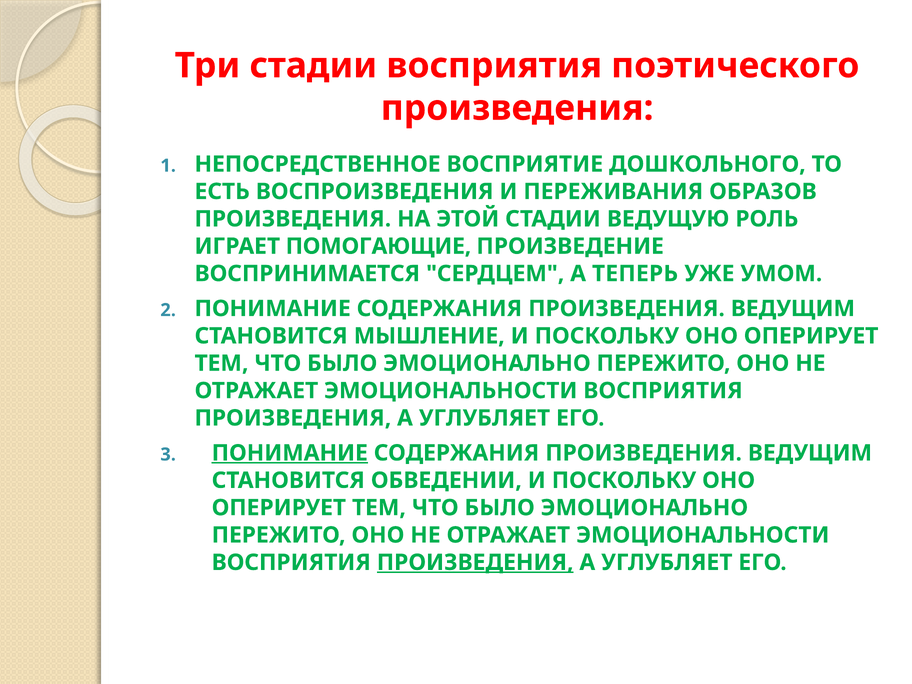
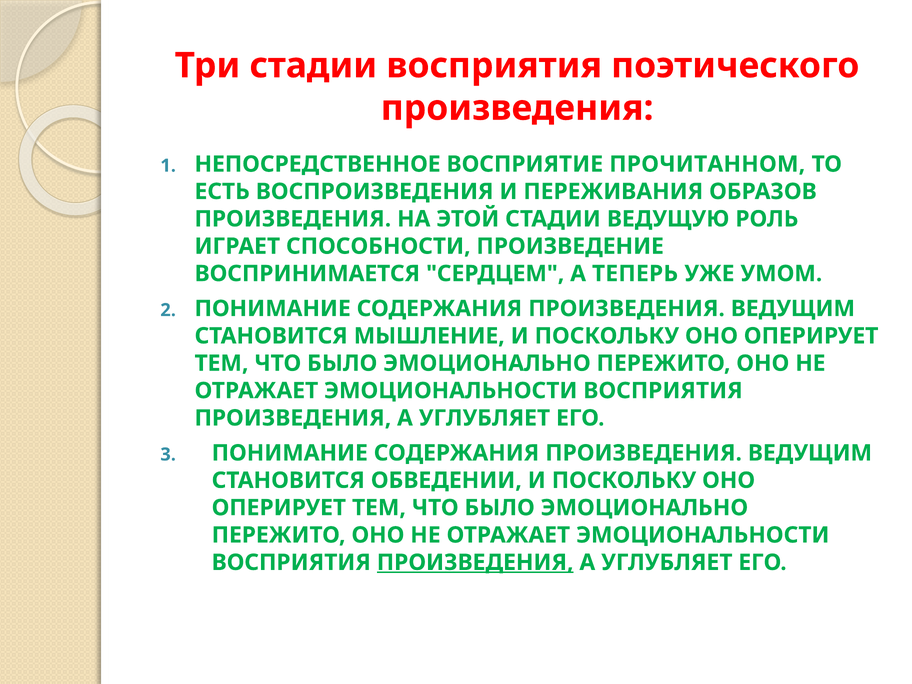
ДОШКОЛЬНОГО: ДОШКОЛЬНОГО -> ПРОЧИТАННОМ
ПОМОГАЮЩИЕ: ПОМОГАЮЩИЕ -> СПОСОБНОСТИ
ПОНИМАНИЕ at (290, 453) underline: present -> none
